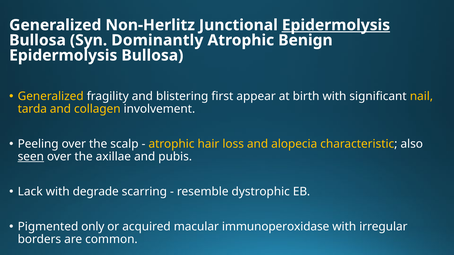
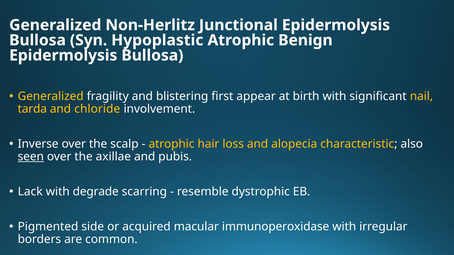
Epidermolysis at (336, 25) underline: present -> none
Dominantly: Dominantly -> Hypoplastic
collagen: collagen -> chloride
Peeling: Peeling -> Inverse
only: only -> side
